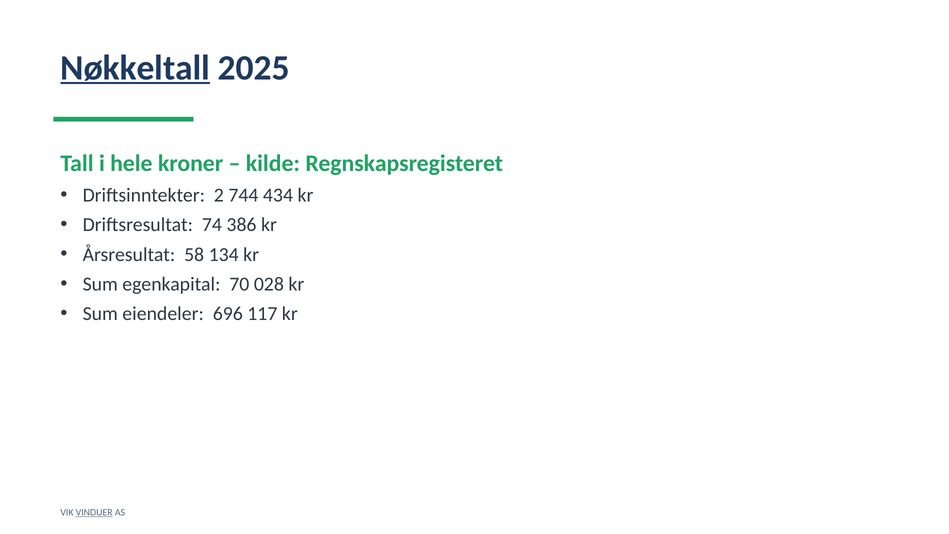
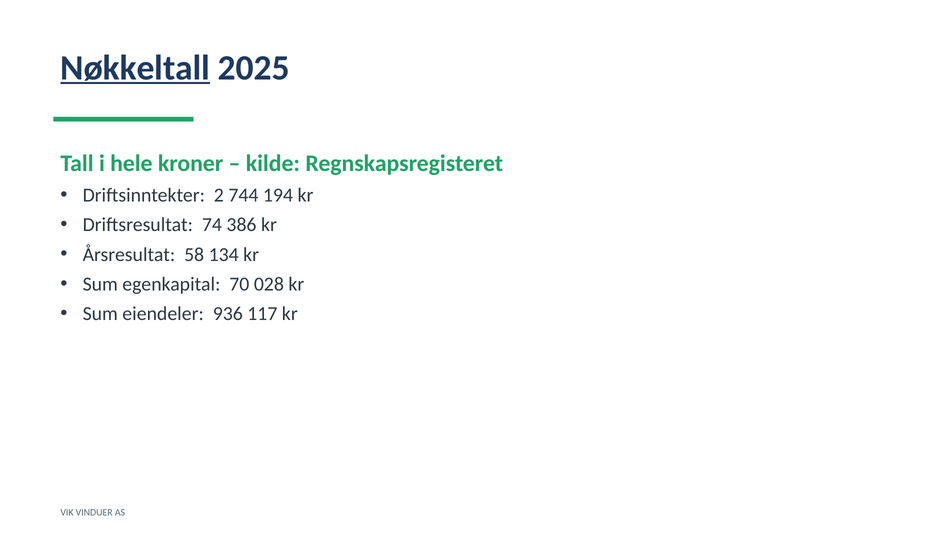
434: 434 -> 194
696: 696 -> 936
VINDUER underline: present -> none
